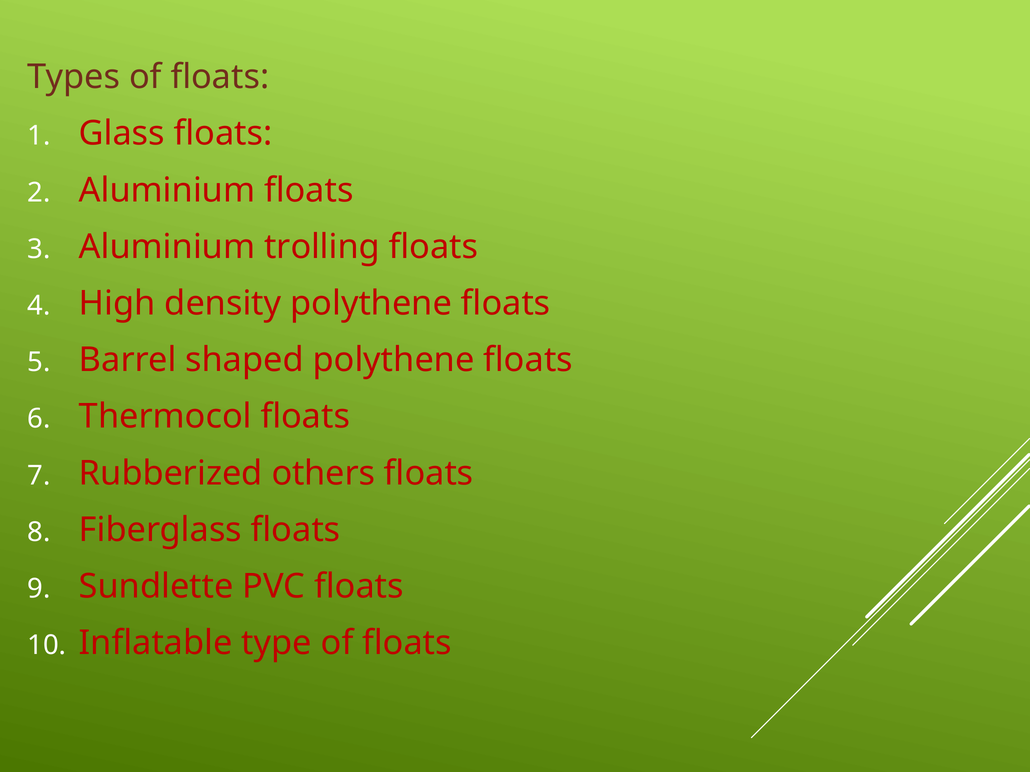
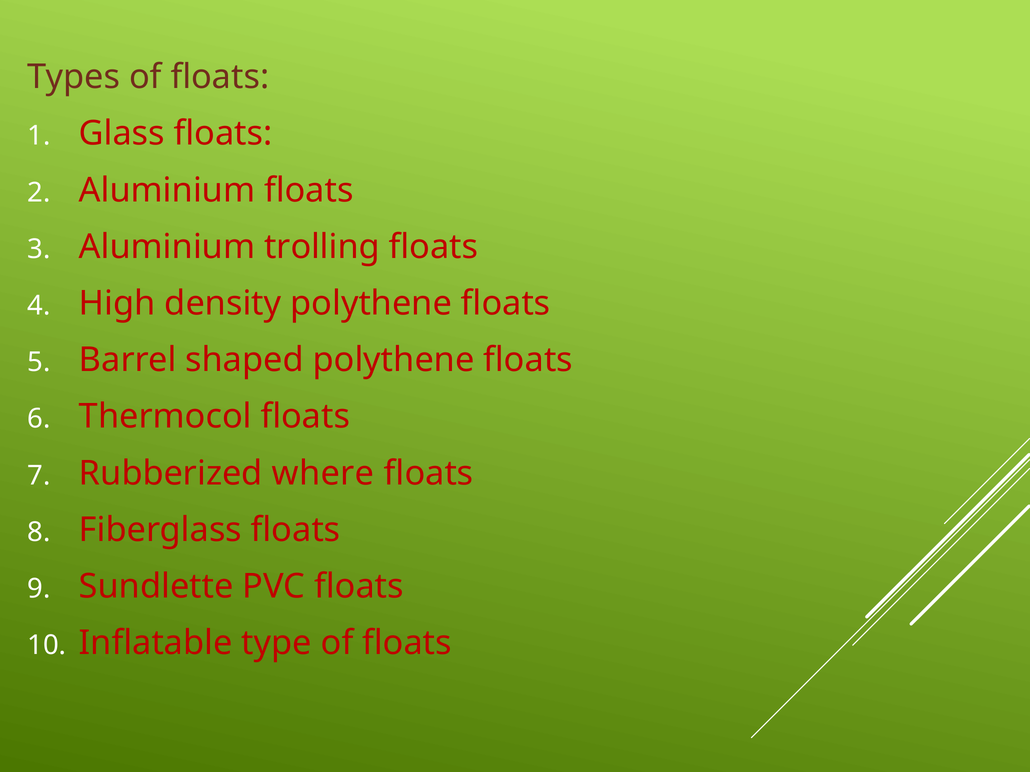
others: others -> where
